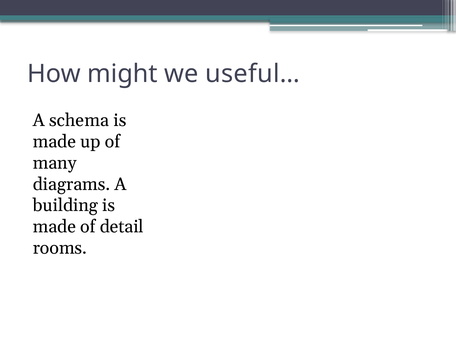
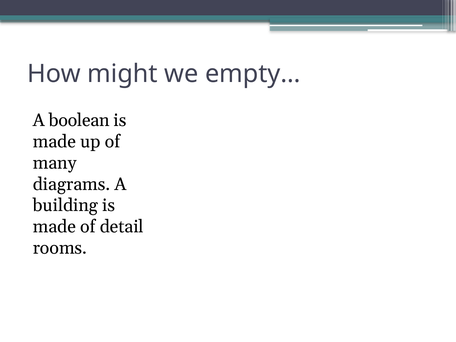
useful…: useful… -> empty…
schema: schema -> boolean
